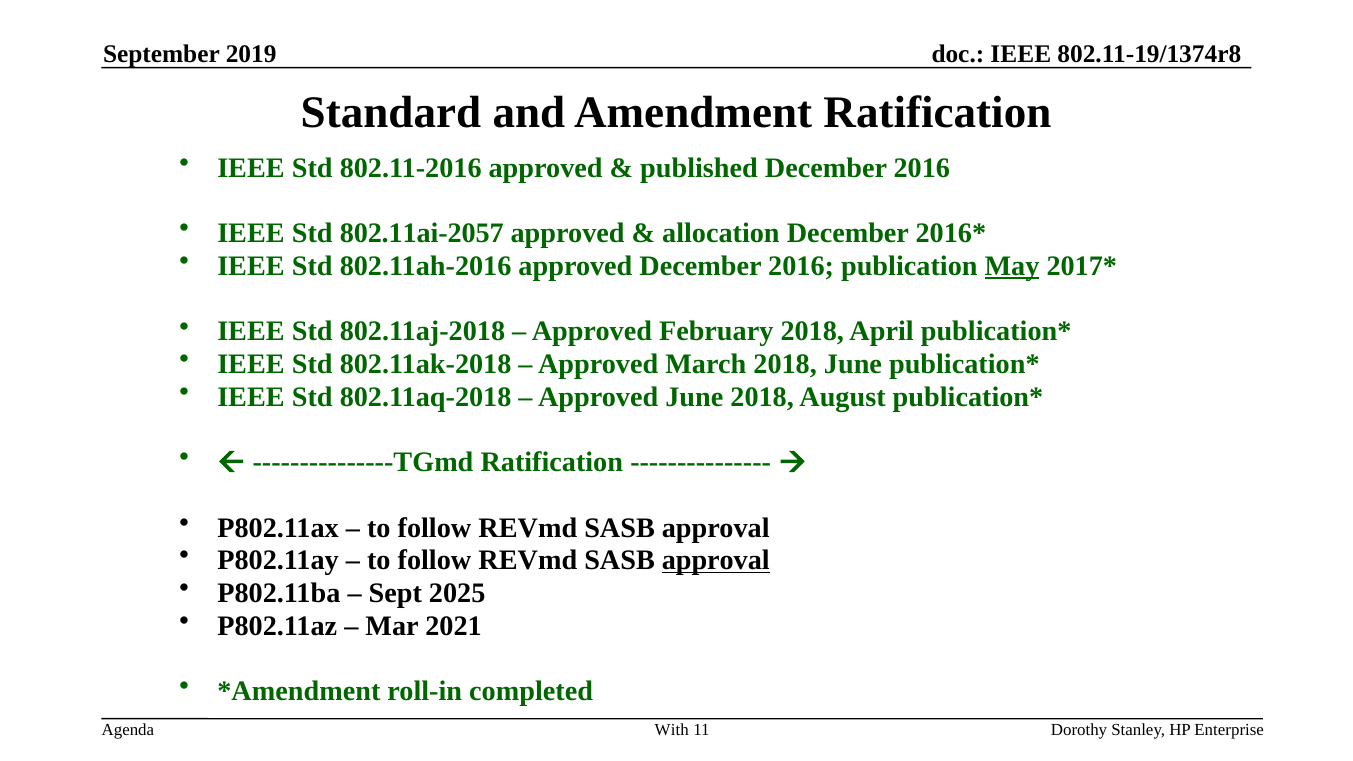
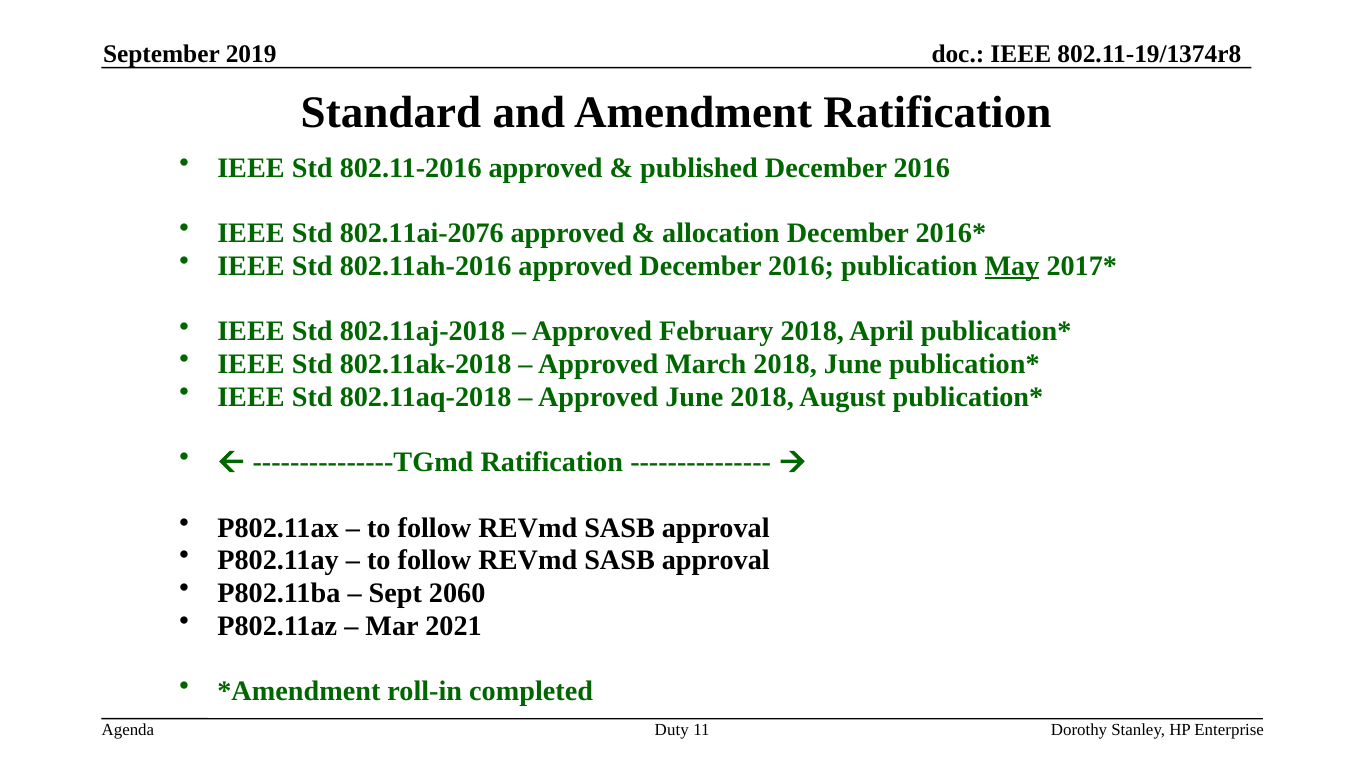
802.11ai-2057: 802.11ai-2057 -> 802.11ai-2076
approval at (716, 560) underline: present -> none
2025: 2025 -> 2060
With: With -> Duty
